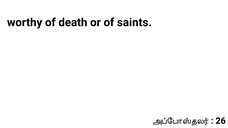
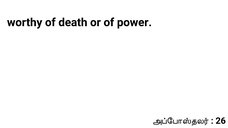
saints: saints -> power
